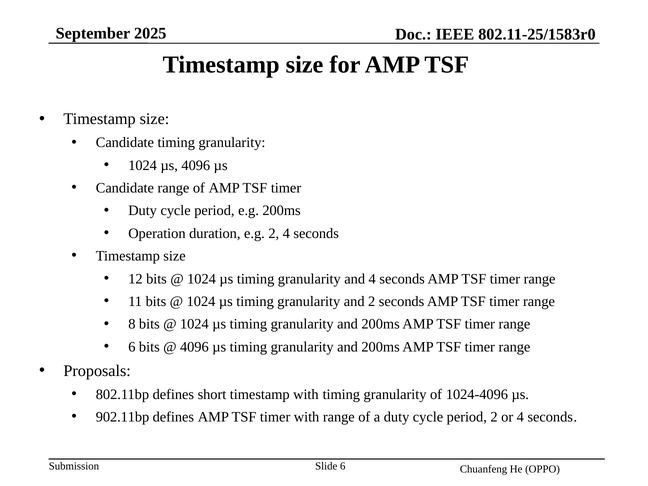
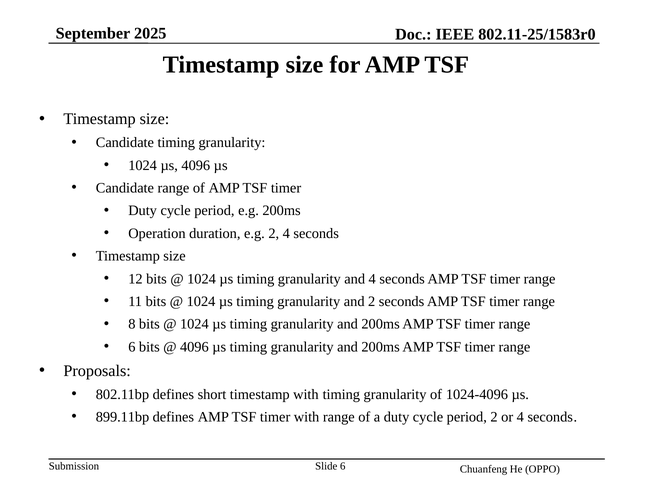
902.11bp: 902.11bp -> 899.11bp
